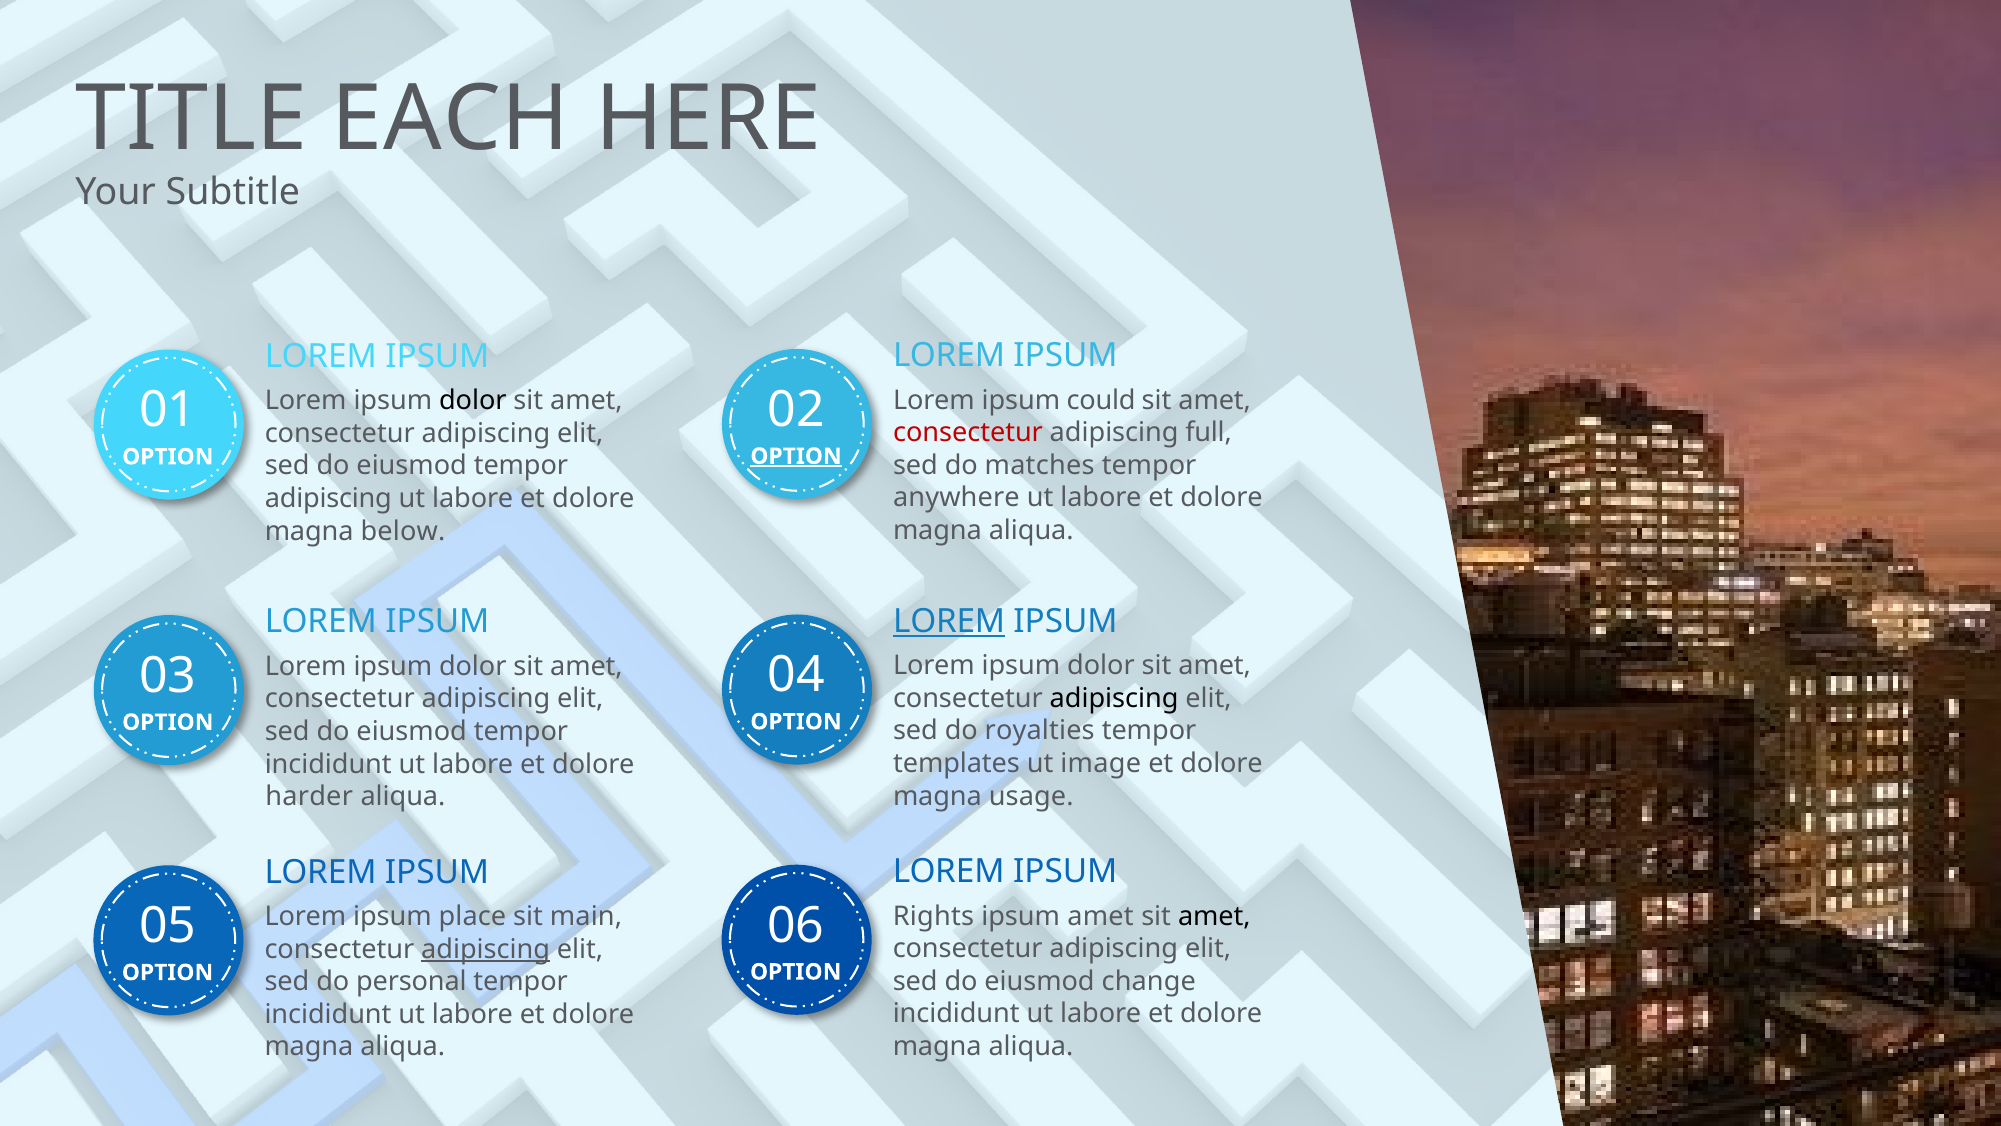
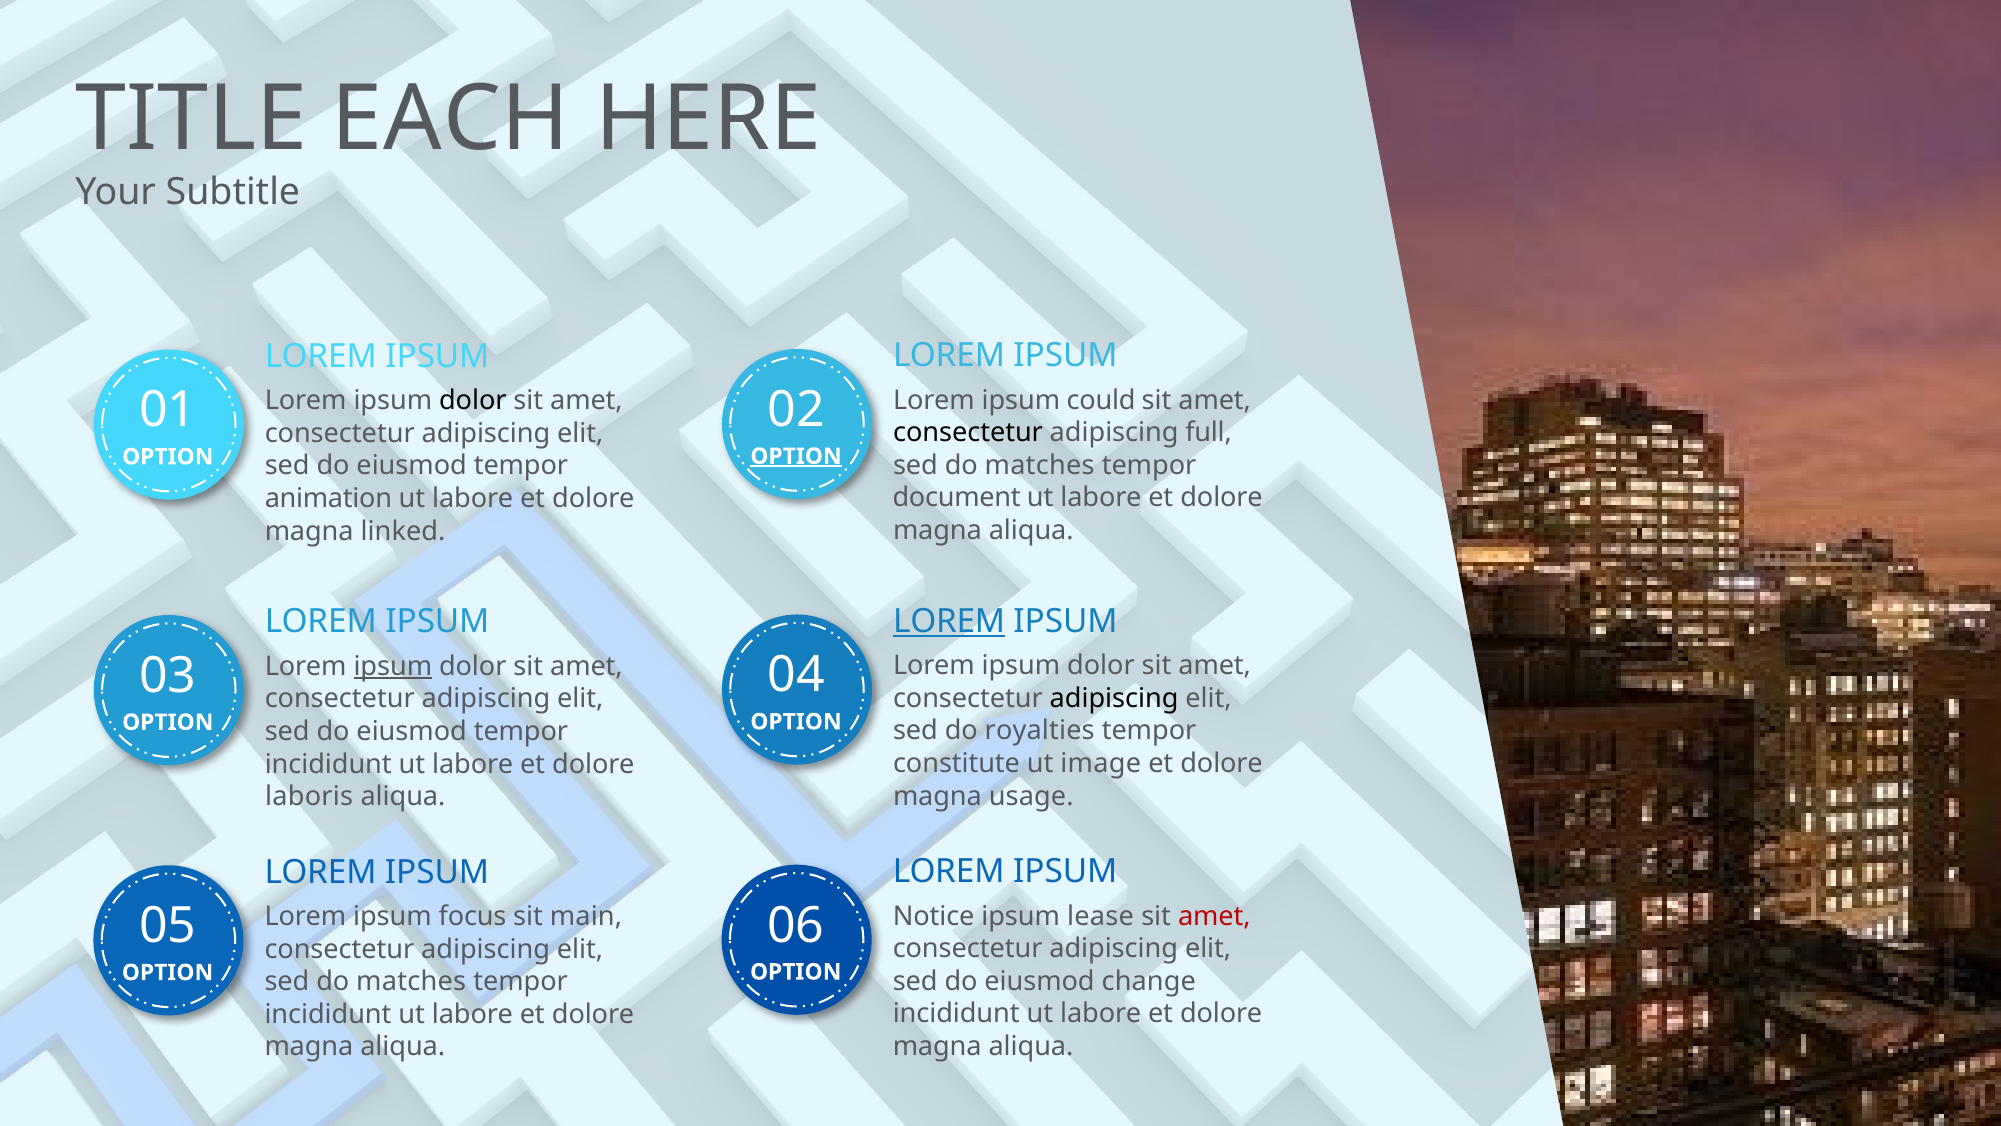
consectetur at (968, 433) colour: red -> black
anywhere: anywhere -> document
adipiscing at (328, 498): adipiscing -> animation
below: below -> linked
ipsum at (393, 666) underline: none -> present
templates: templates -> constitute
harder: harder -> laboris
Rights: Rights -> Notice
ipsum amet: amet -> lease
amet at (1214, 916) colour: black -> red
place: place -> focus
adipiscing at (486, 949) underline: present -> none
personal at (411, 981): personal -> matches
